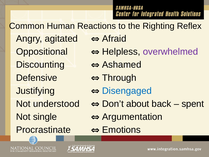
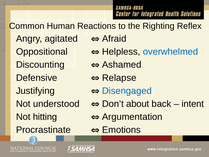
overwhelmed colour: purple -> blue
Through: Through -> Relapse
spent: spent -> intent
single: single -> hitting
